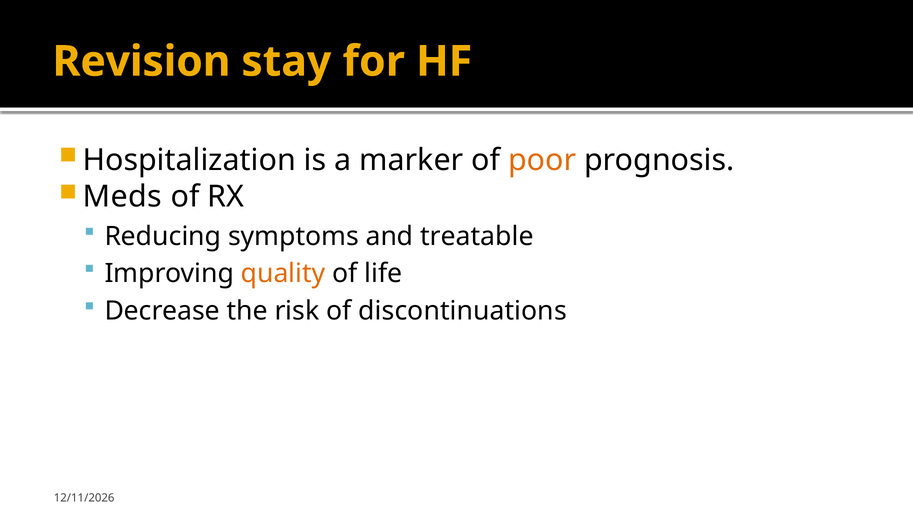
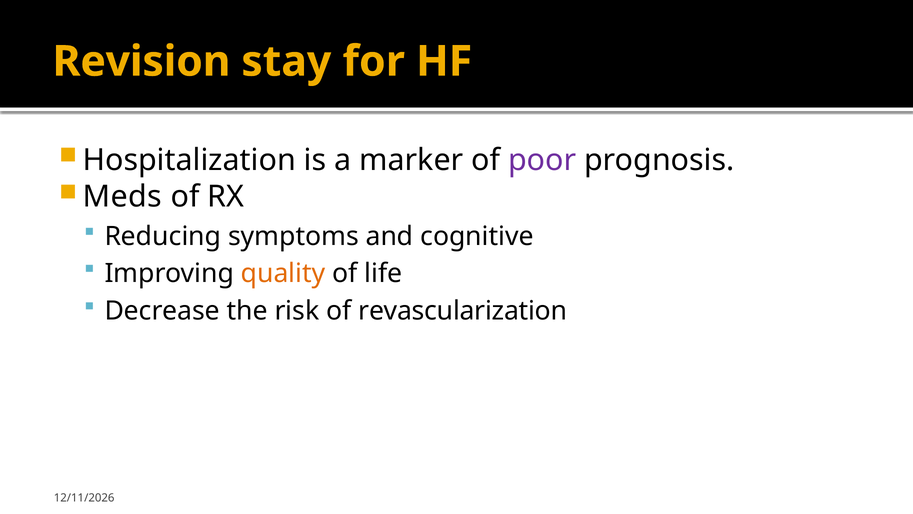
poor colour: orange -> purple
treatable: treatable -> cognitive
discontinuations: discontinuations -> revascularization
